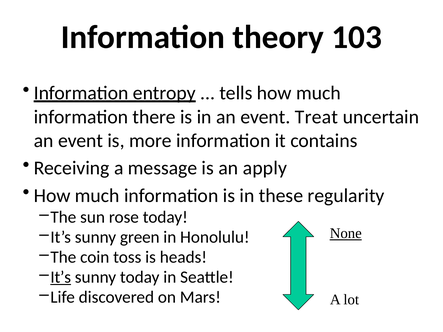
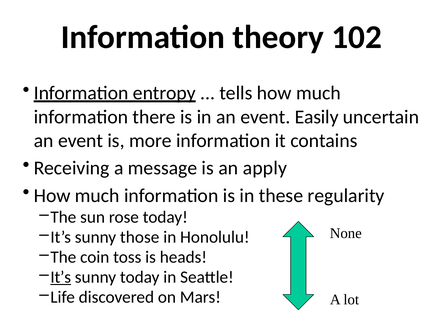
103: 103 -> 102
Treat: Treat -> Easily
None underline: present -> none
green: green -> those
